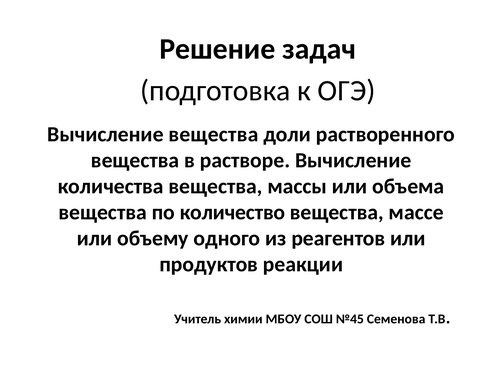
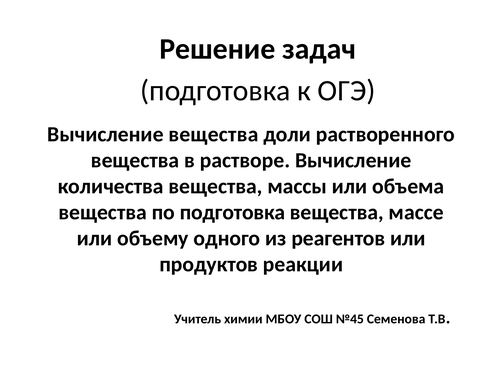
по количество: количество -> подготовка
